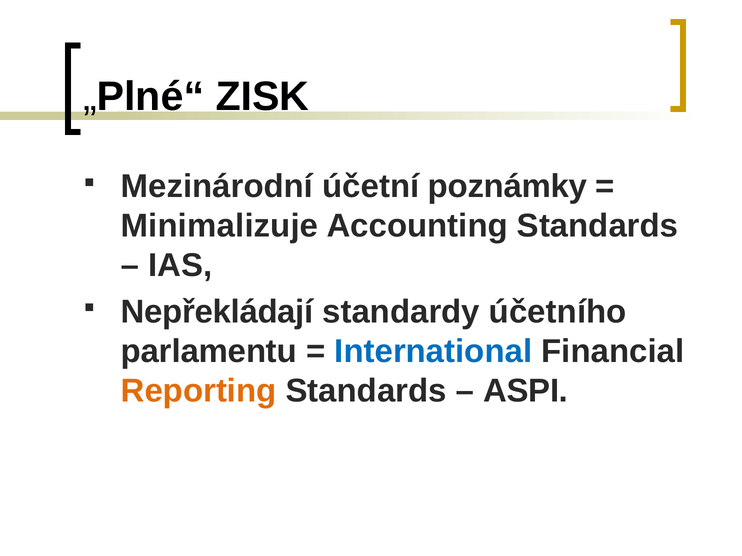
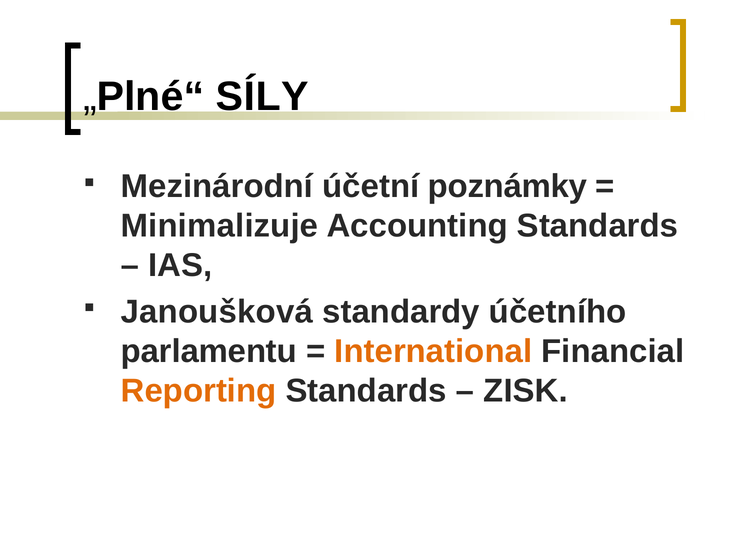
ZISK: ZISK -> SÍLY
Nepřekládají: Nepřekládají -> Janoušková
International colour: blue -> orange
ASPI: ASPI -> ZISK
